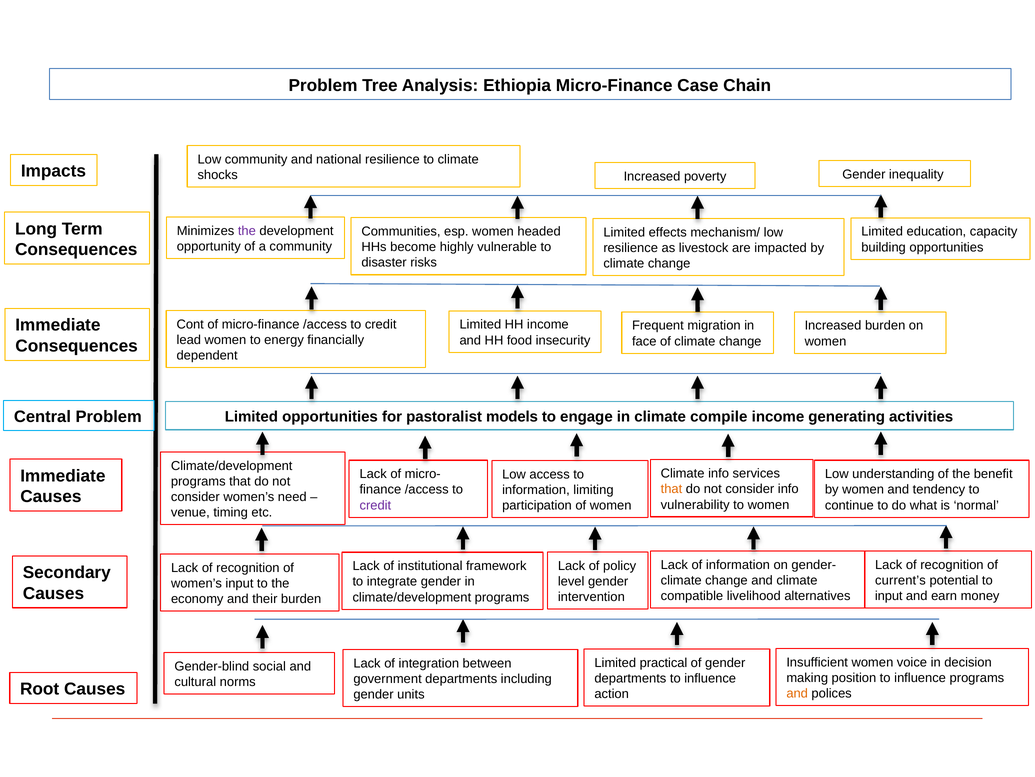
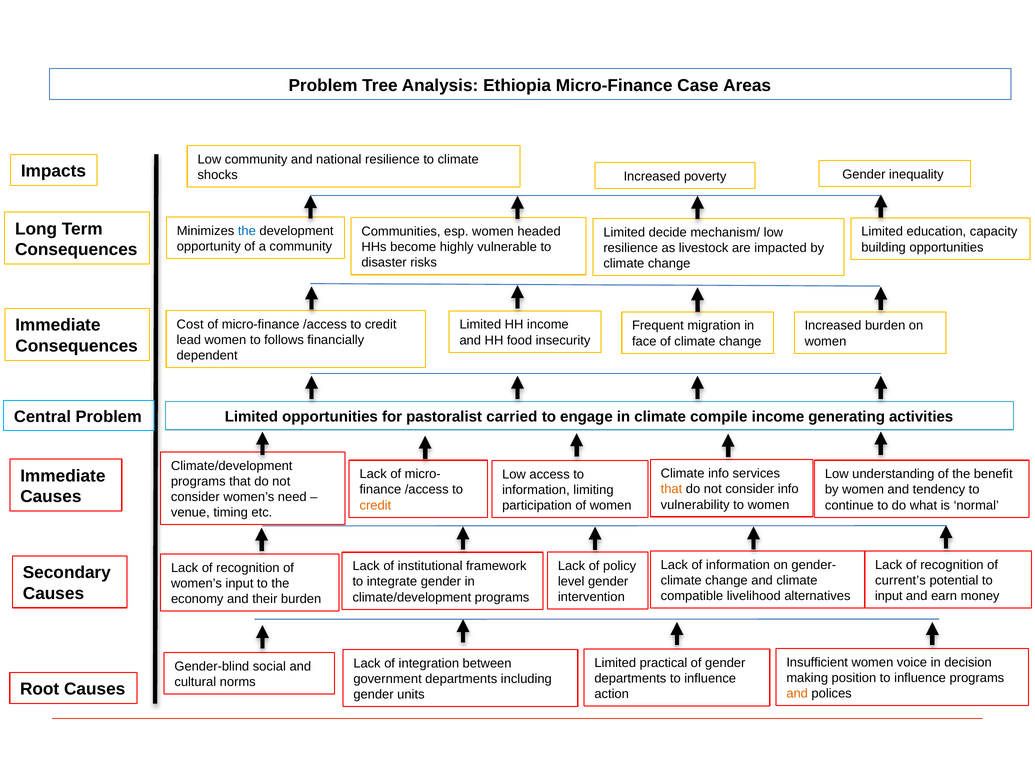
Chain: Chain -> Areas
the at (247, 231) colour: purple -> blue
effects: effects -> decide
Cont: Cont -> Cost
energy: energy -> follows
models: models -> carried
credit at (375, 505) colour: purple -> orange
